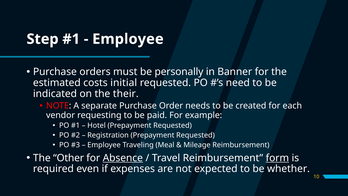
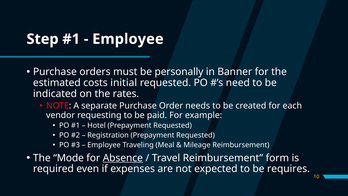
their: their -> rates
Other: Other -> Mode
form underline: present -> none
whether: whether -> requires
